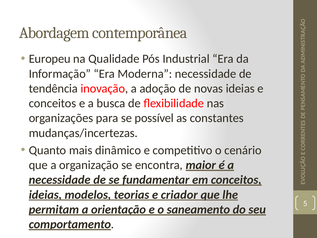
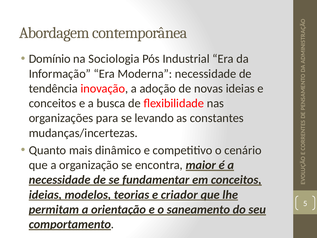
Europeu: Europeu -> Domínio
Qualidade: Qualidade -> Sociologia
possível: possível -> levando
